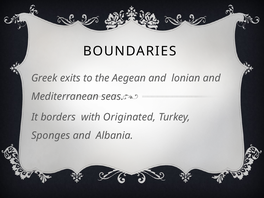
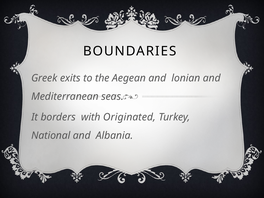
Sponges: Sponges -> National
